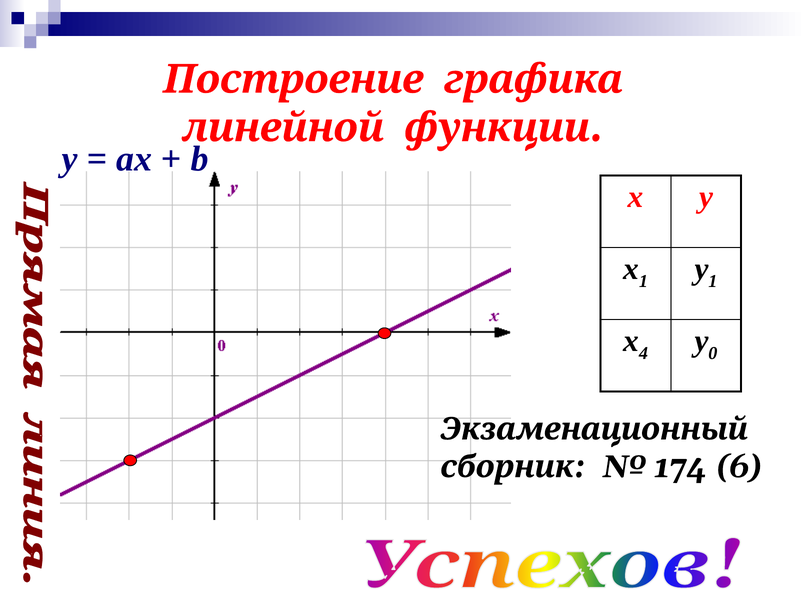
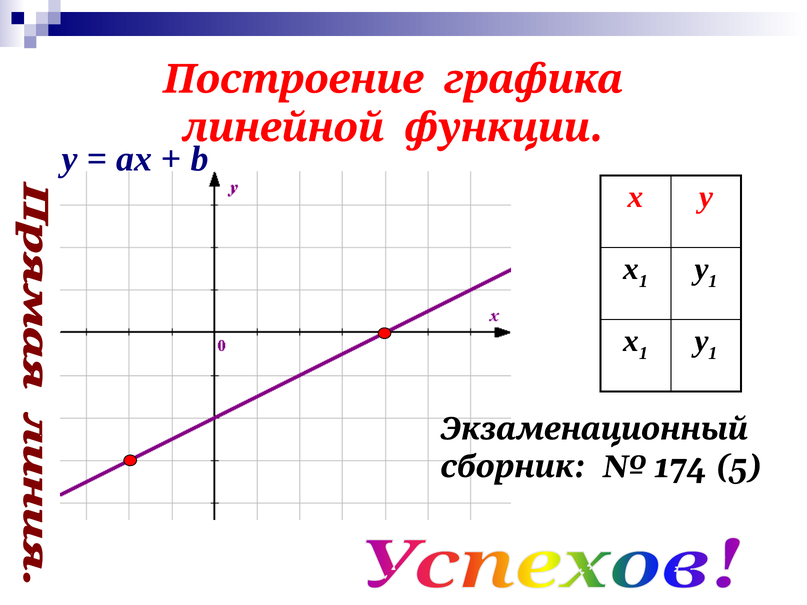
4 at (643, 353): 4 -> 1
0 at (713, 353): 0 -> 1
6: 6 -> 5
